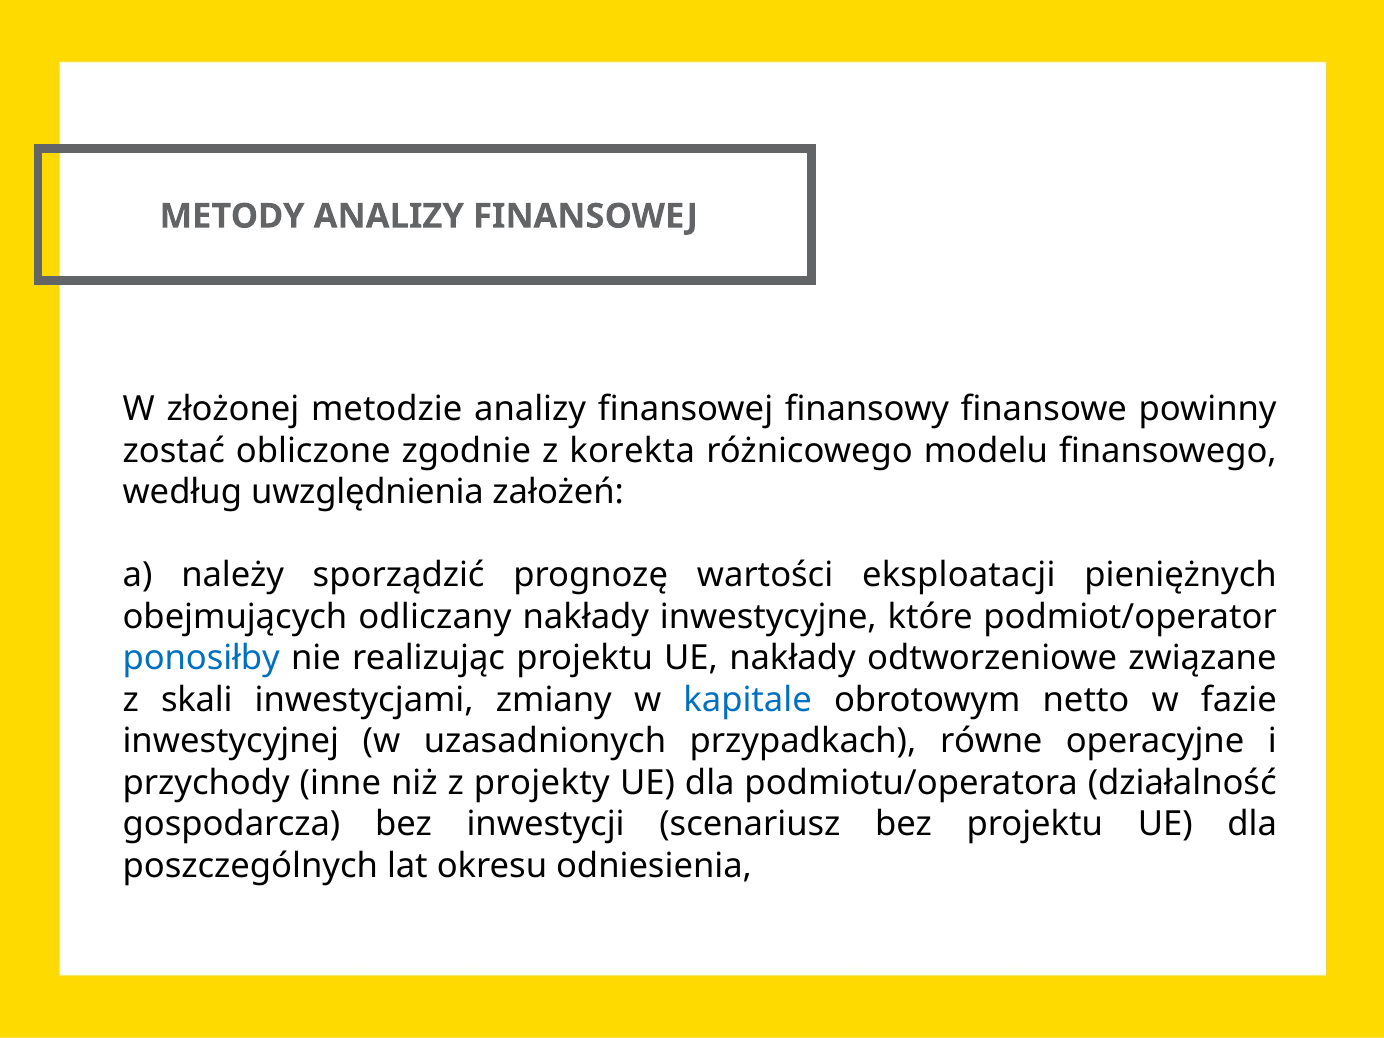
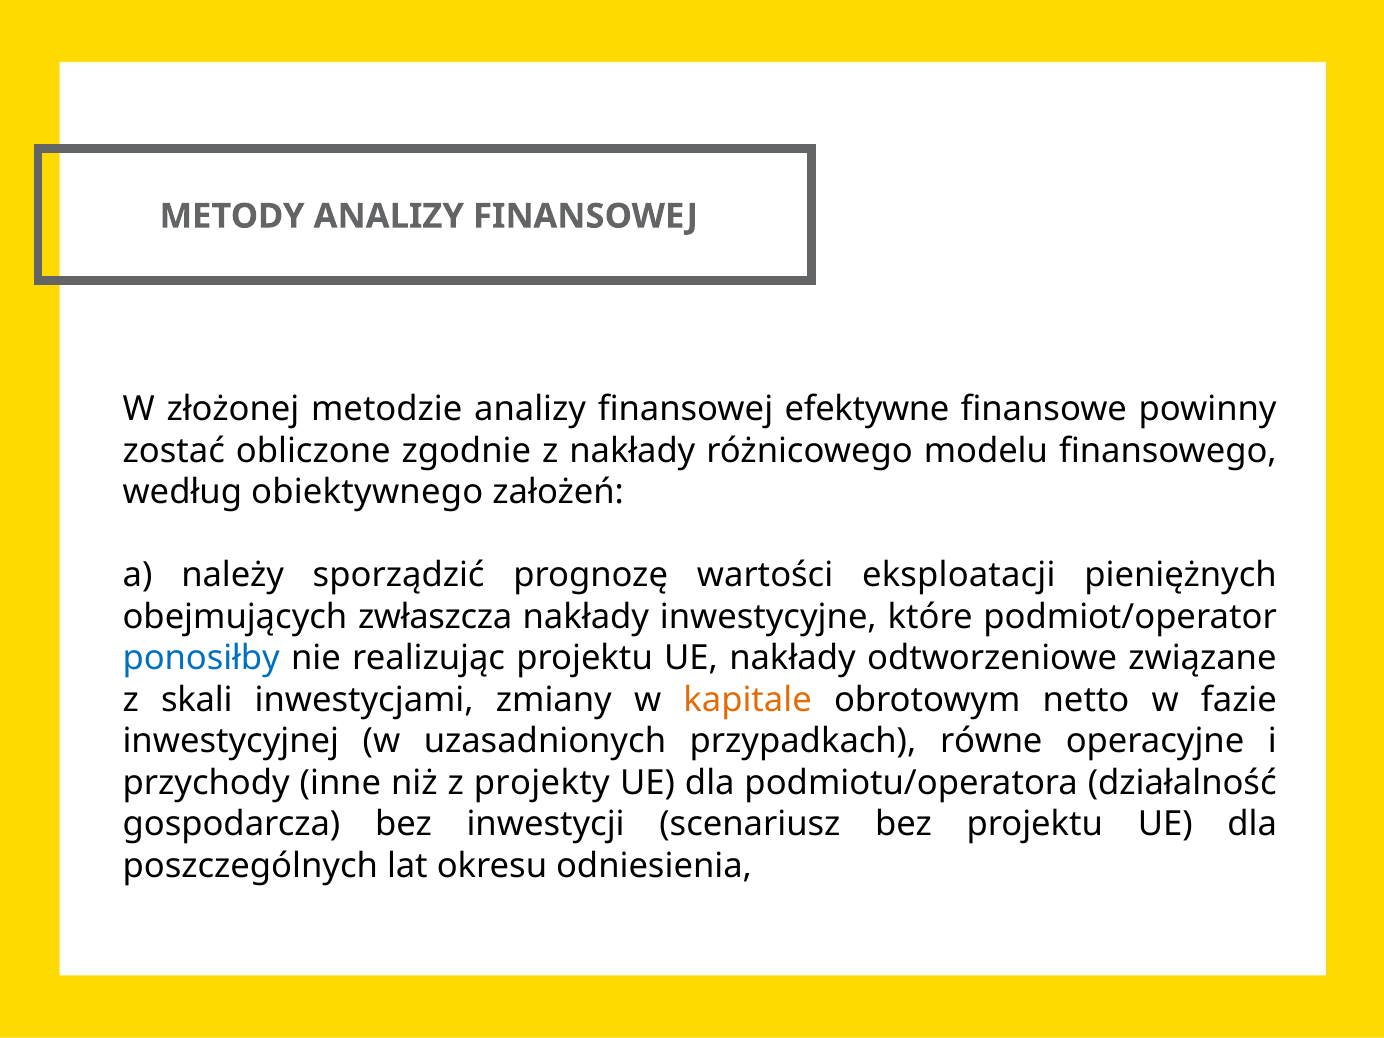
finansowy: finansowy -> efektywne
z korekta: korekta -> nakłady
uwzględnienia: uwzględnienia -> obiektywnego
odliczany: odliczany -> zwłaszcza
kapitale colour: blue -> orange
